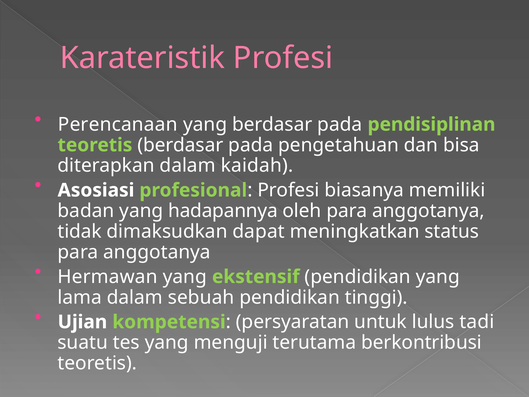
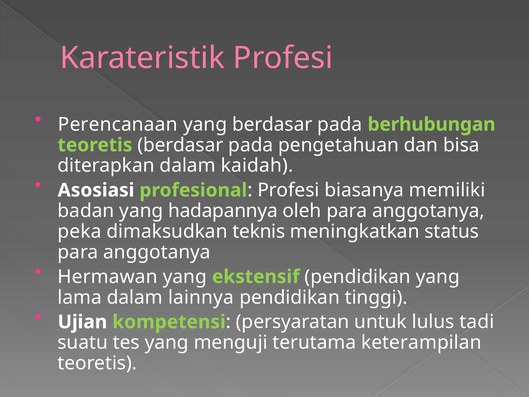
pendisiplinan: pendisiplinan -> berhubungan
tidak: tidak -> peka
dapat: dapat -> teknis
sebuah: sebuah -> lainnya
berkontribusi: berkontribusi -> keterampilan
